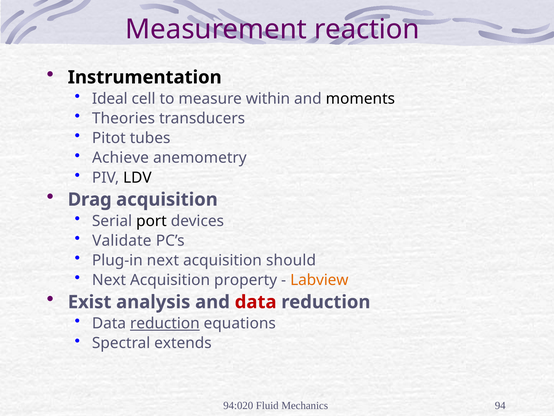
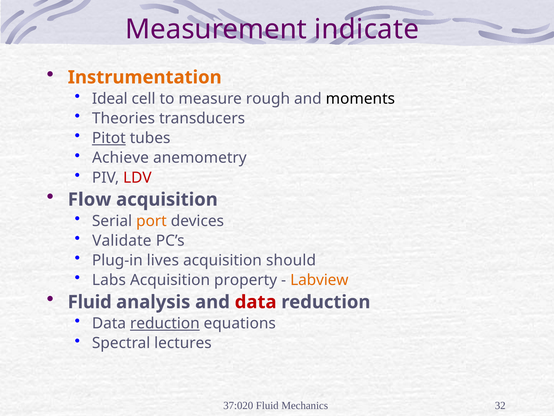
reaction: reaction -> indicate
Instrumentation colour: black -> orange
within: within -> rough
Pitot underline: none -> present
LDV colour: black -> red
Drag: Drag -> Flow
port colour: black -> orange
Plug-in next: next -> lives
Next at (109, 280): Next -> Labs
Exist at (90, 302): Exist -> Fluid
extends: extends -> lectures
94:020: 94:020 -> 37:020
94: 94 -> 32
